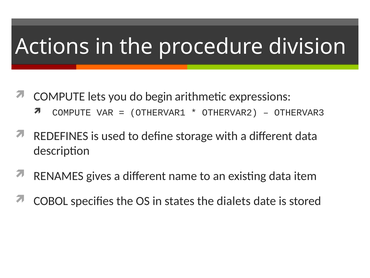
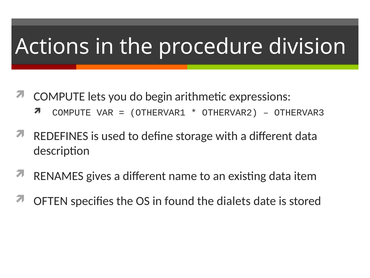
COBOL: COBOL -> OFTEN
states: states -> found
